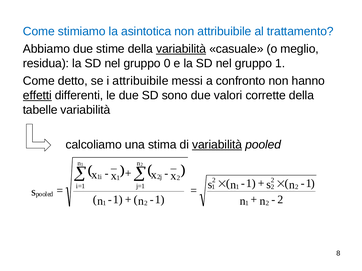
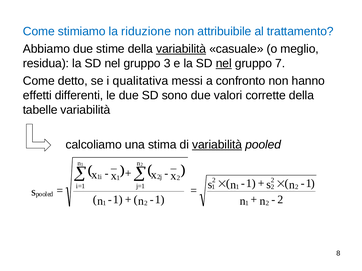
asintotica: asintotica -> riduzione
0: 0 -> 3
nel at (224, 64) underline: none -> present
gruppo 1: 1 -> 7
i attribuibile: attribuibile -> qualitativa
effetti underline: present -> none
